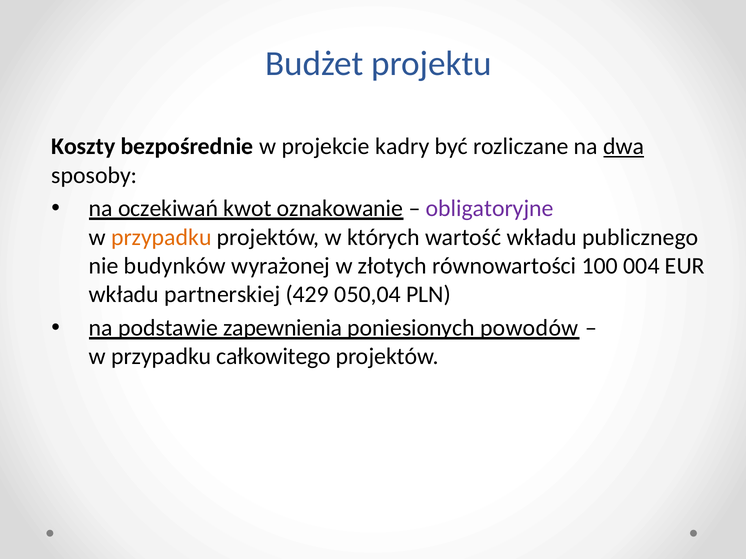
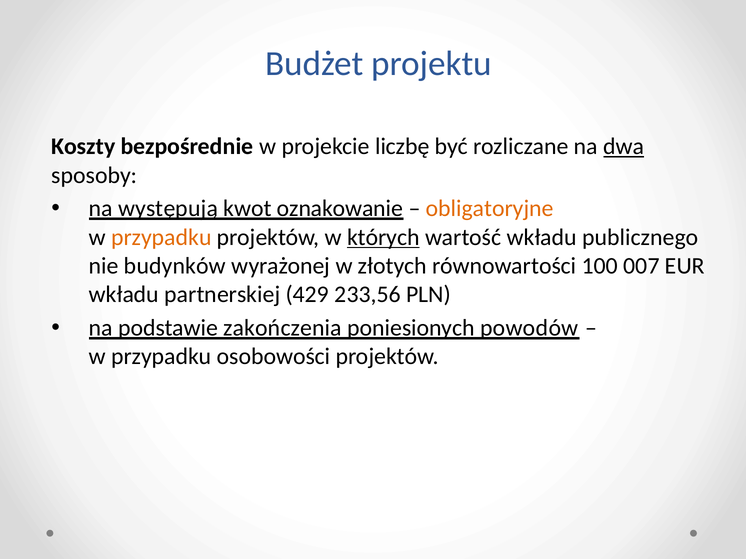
kadry: kadry -> liczbę
oczekiwań: oczekiwań -> występują
obligatoryjne colour: purple -> orange
których underline: none -> present
004: 004 -> 007
050,04: 050,04 -> 233,56
zapewnienia: zapewnienia -> zakończenia
całkowitego: całkowitego -> osobowości
